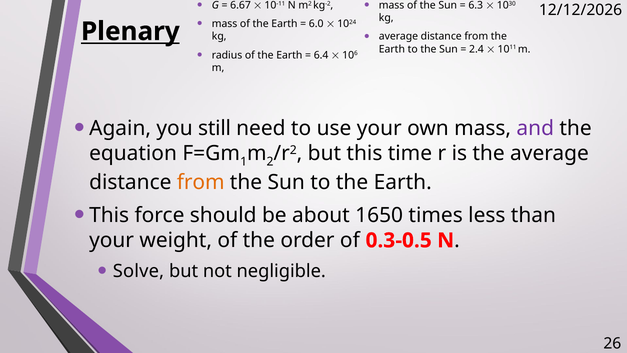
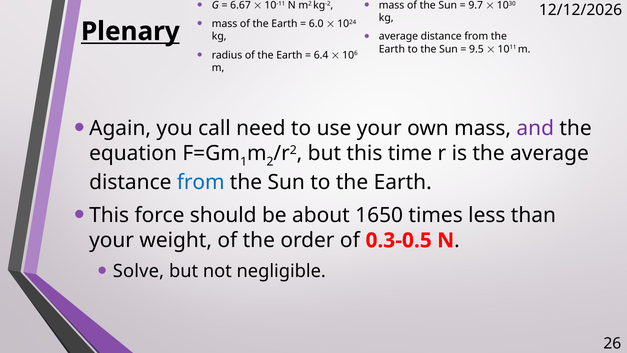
6.3: 6.3 -> 9.7
2.4: 2.4 -> 9.5
still: still -> call
from at (201, 182) colour: orange -> blue
